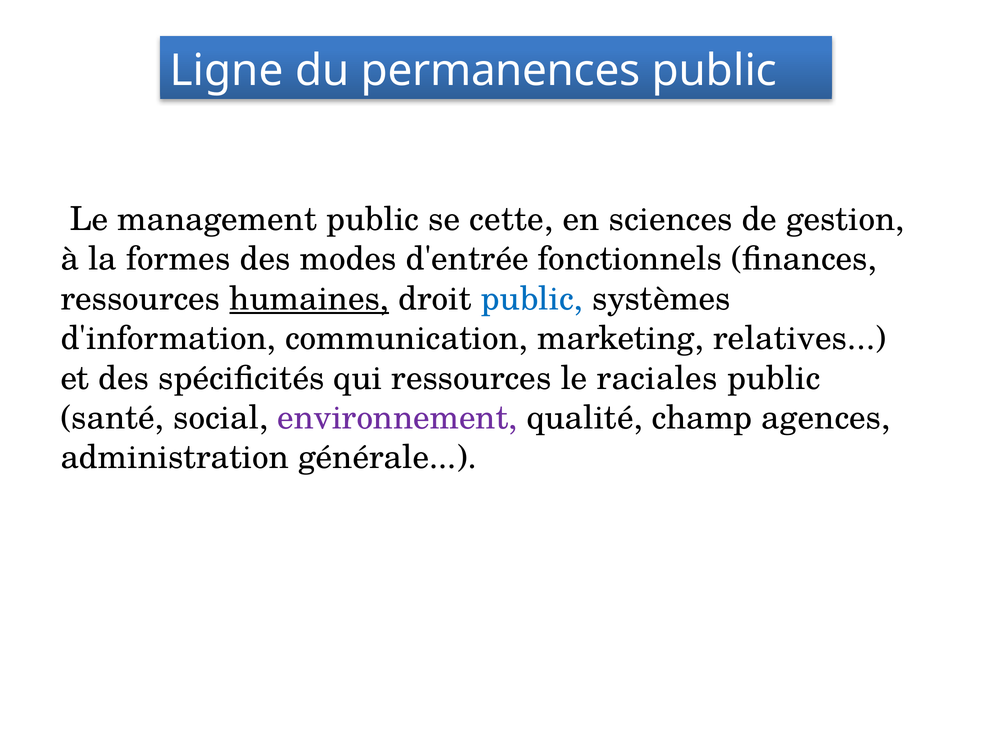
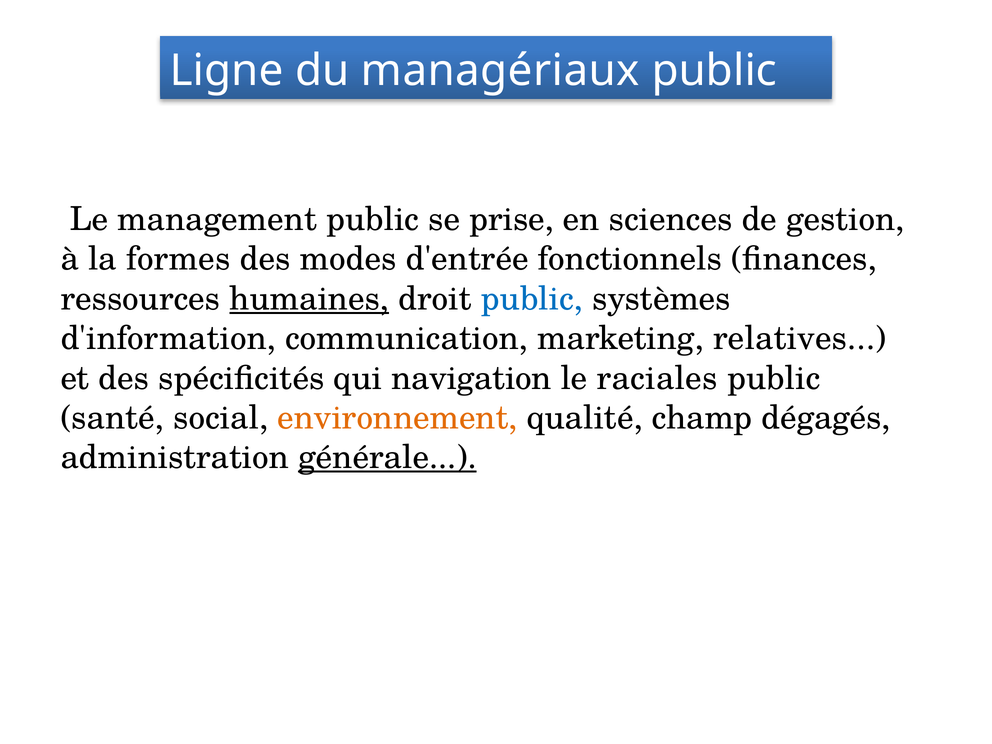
permanences: permanences -> managériaux
cette: cette -> prise
qui ressources: ressources -> navigation
environnement colour: purple -> orange
agences: agences -> dégagés
générale underline: none -> present
